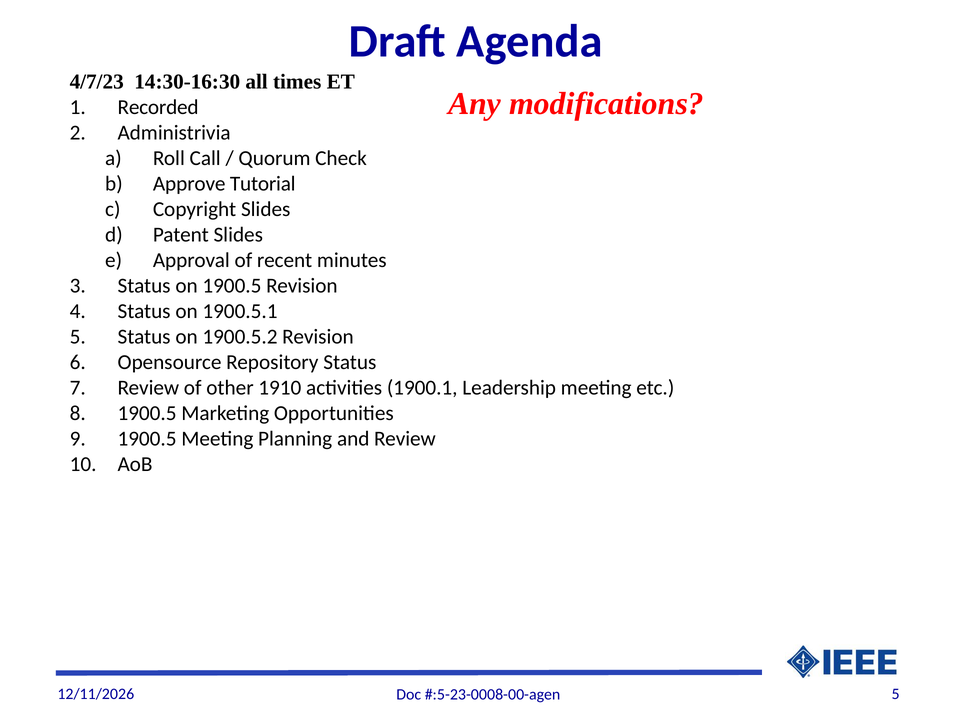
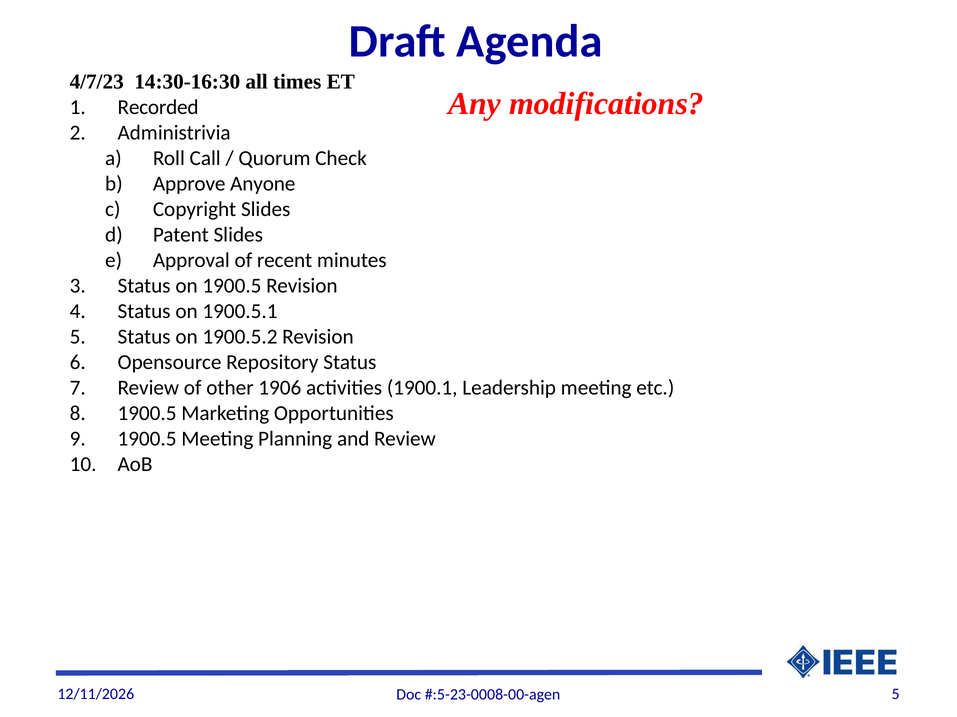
Tutorial: Tutorial -> Anyone
1910: 1910 -> 1906
